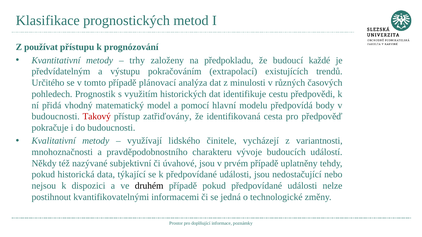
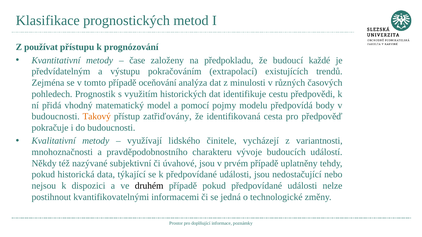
trhy: trhy -> čase
Určitého: Určitého -> Zejména
plánovací: plánovací -> oceňování
hlavní: hlavní -> pojmy
Takový colour: red -> orange
